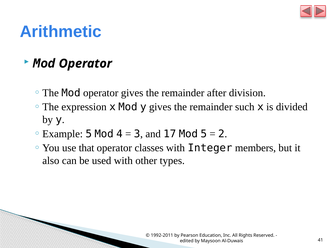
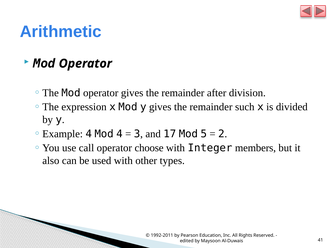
5 at (89, 134): 5 -> 4
that: that -> call
classes: classes -> choose
